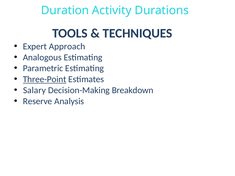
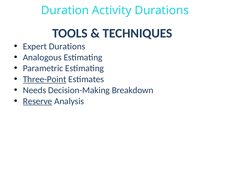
Expert Approach: Approach -> Durations
Salary: Salary -> Needs
Reserve underline: none -> present
